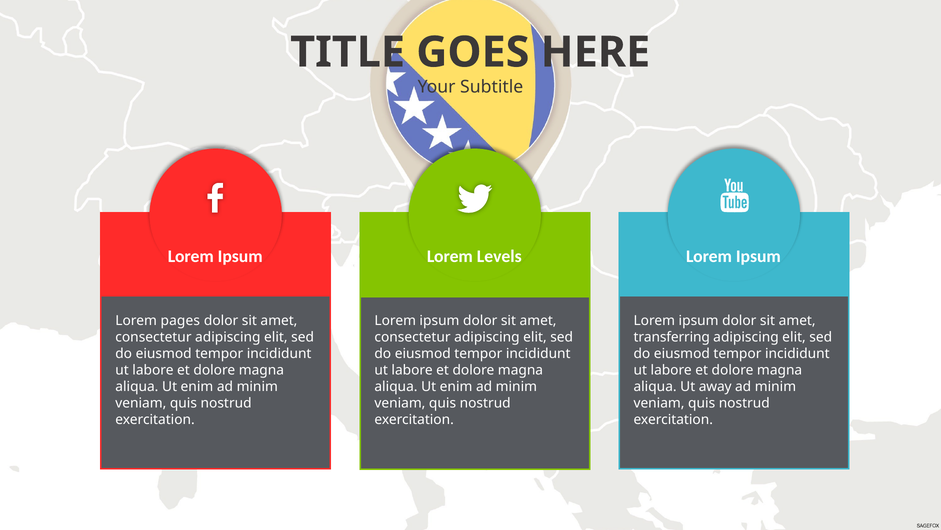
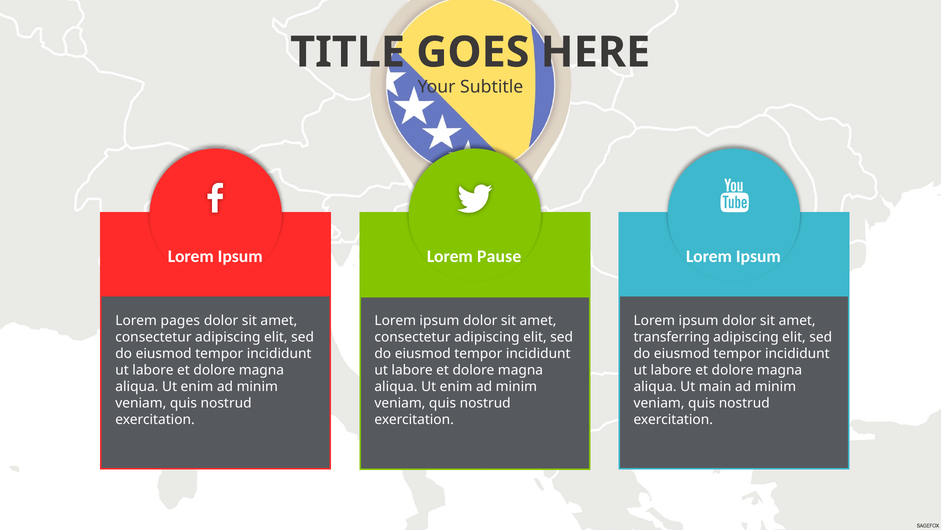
Levels: Levels -> Pause
away: away -> main
